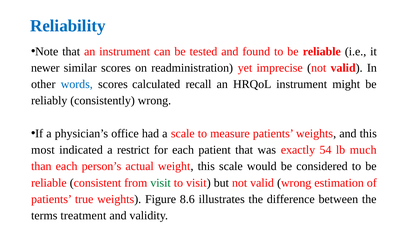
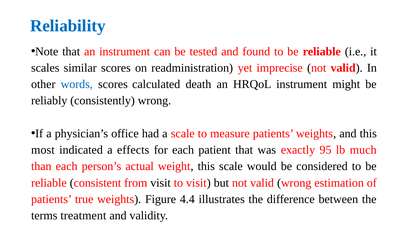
newer: newer -> scales
recall: recall -> death
restrict: restrict -> effects
54: 54 -> 95
visit at (161, 182) colour: green -> black
8.6: 8.6 -> 4.4
